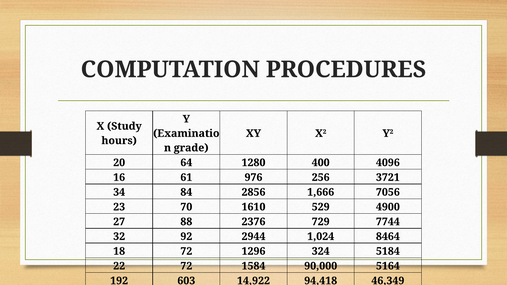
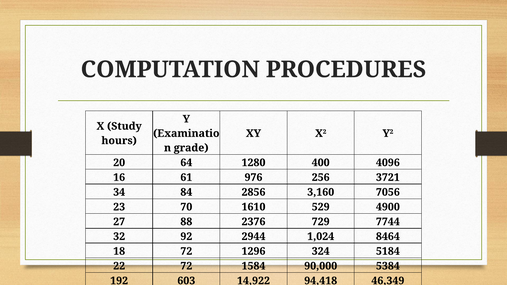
1,666: 1,666 -> 3,160
5164: 5164 -> 5384
